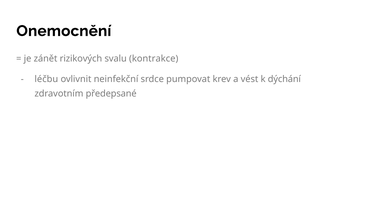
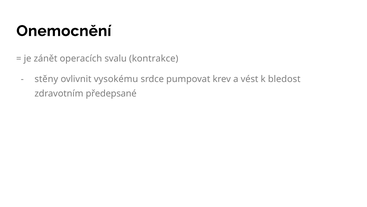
rizikových: rizikových -> operacích
léčbu: léčbu -> stěny
neinfekční: neinfekční -> vysokému
dýchání: dýchání -> bledost
